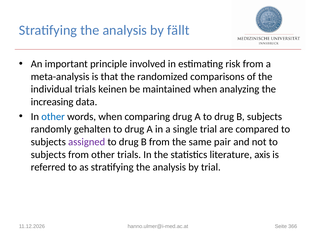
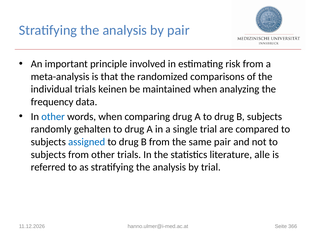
by fällt: fällt -> pair
increasing: increasing -> frequency
assigned colour: purple -> blue
axis: axis -> alle
